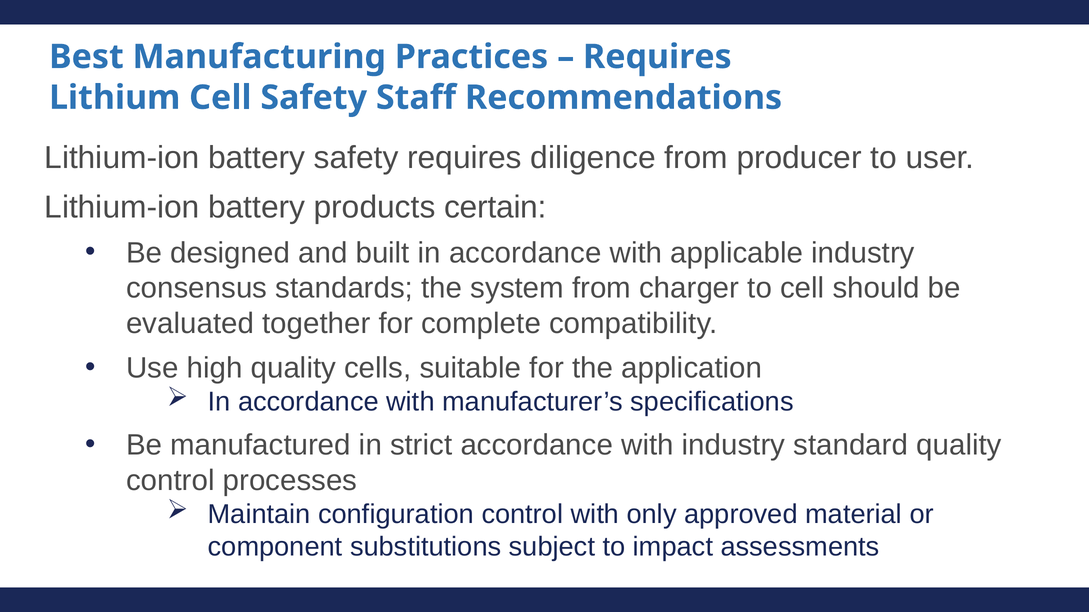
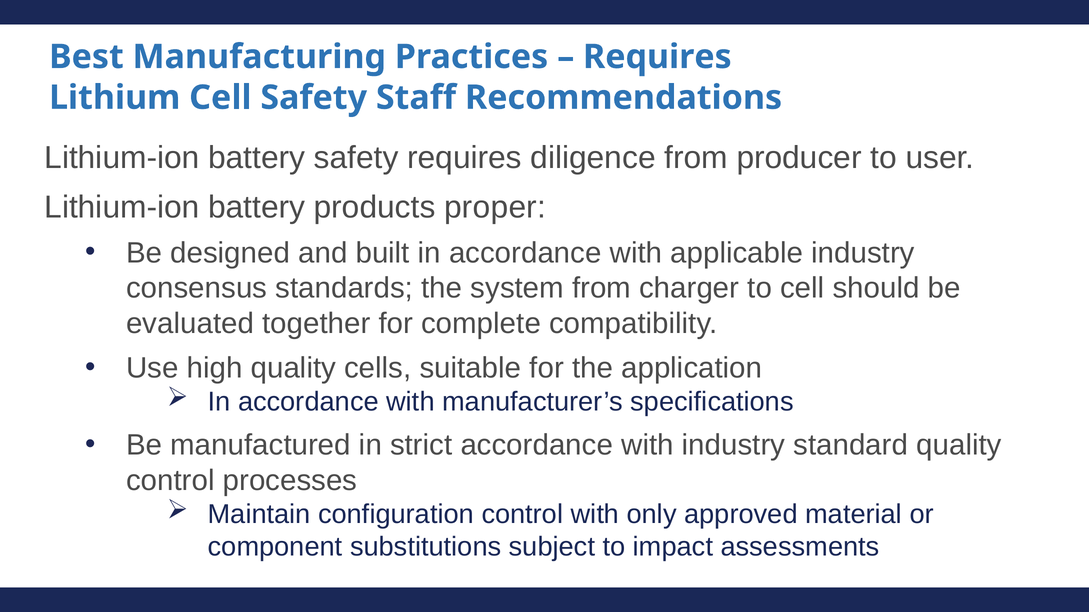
certain: certain -> proper
